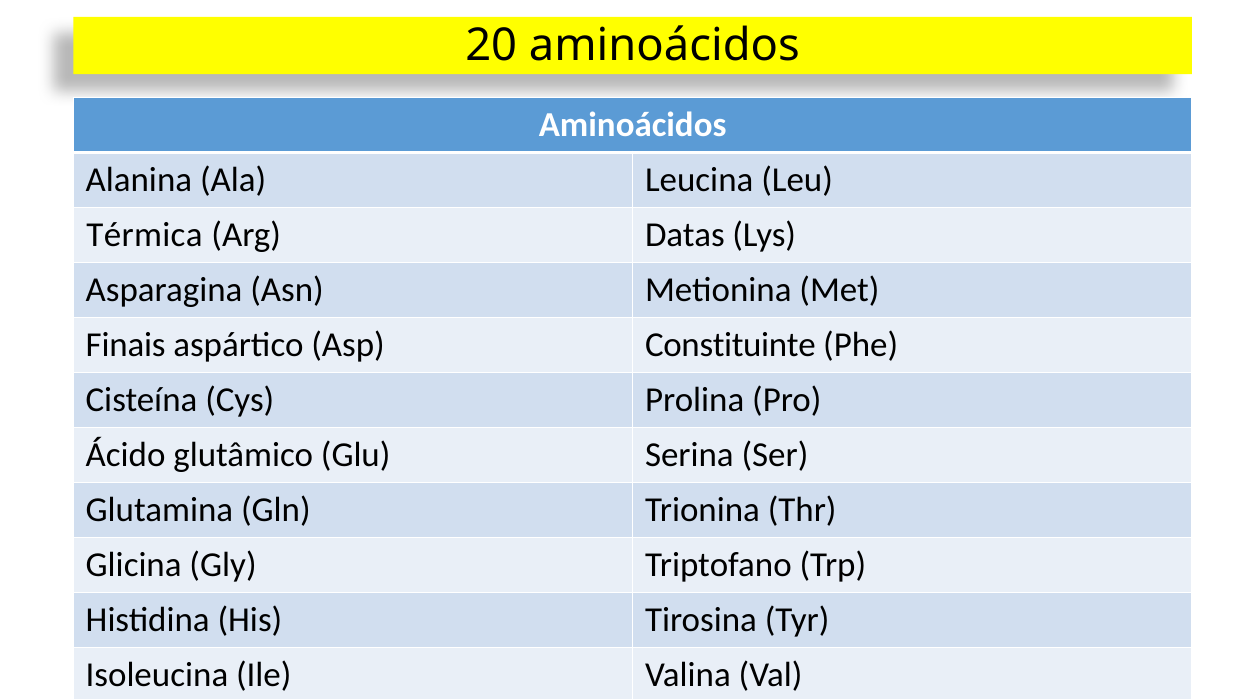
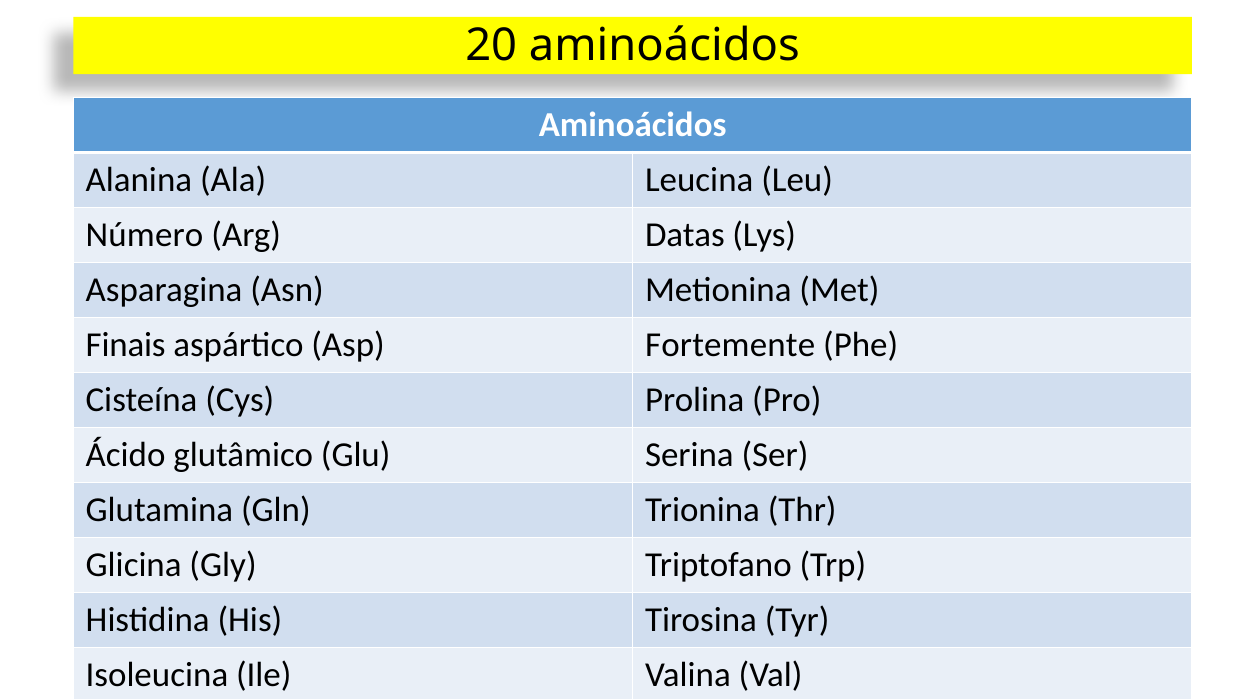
Térmica: Térmica -> Número
Constituinte: Constituinte -> Fortemente
